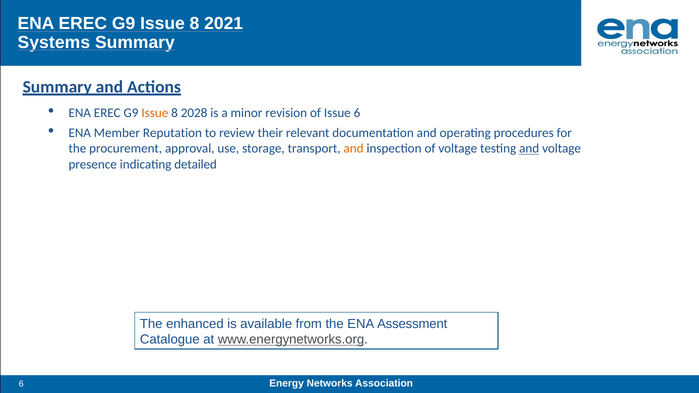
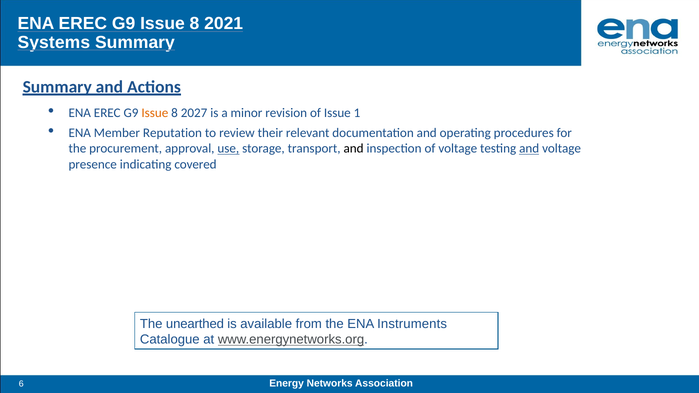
2028: 2028 -> 2027
Issue 6: 6 -> 1
use underline: none -> present
and at (354, 149) colour: orange -> black
detailed: detailed -> covered
enhanced: enhanced -> unearthed
Assessment: Assessment -> Instruments
